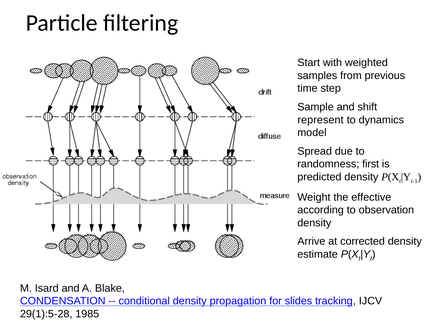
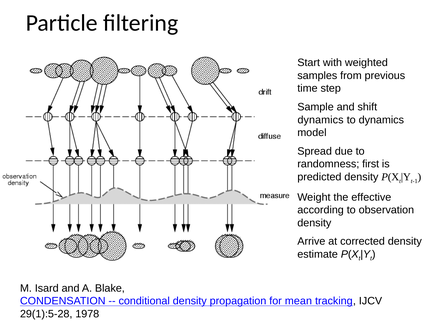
represent at (321, 120): represent -> dynamics
slides: slides -> mean
1985: 1985 -> 1978
